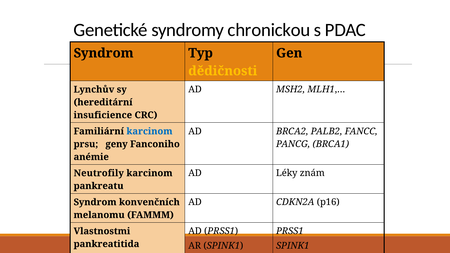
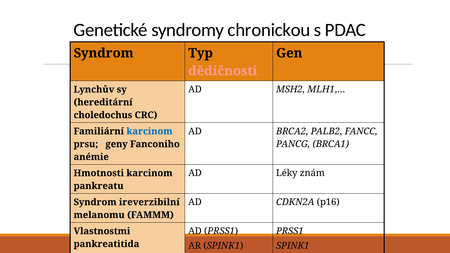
dědičnosti colour: yellow -> pink
insuficience: insuficience -> choledochus
Neutrofily: Neutrofily -> Hmotnosti
konvenčních: konvenčních -> ireverzibilní
